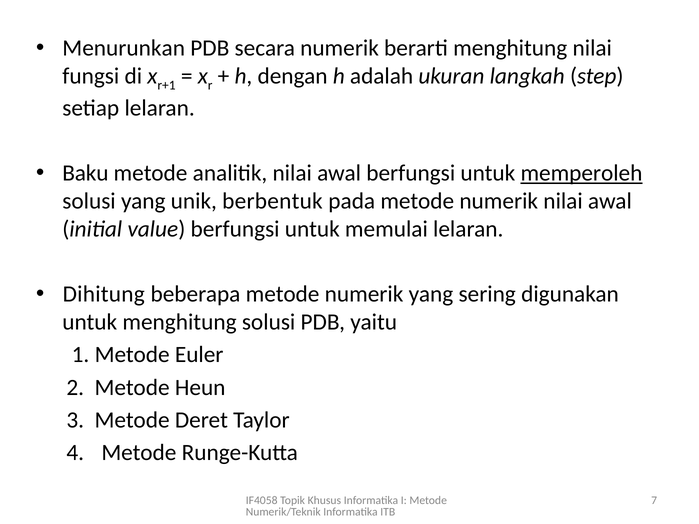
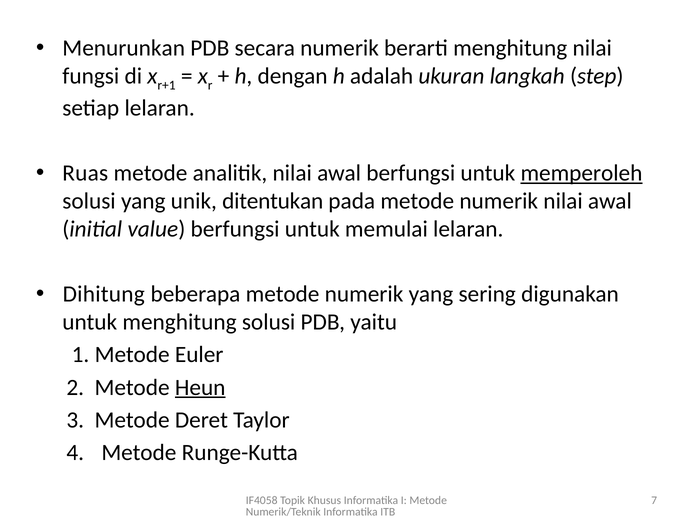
Baku: Baku -> Ruas
berbentuk: berbentuk -> ditentukan
Heun underline: none -> present
